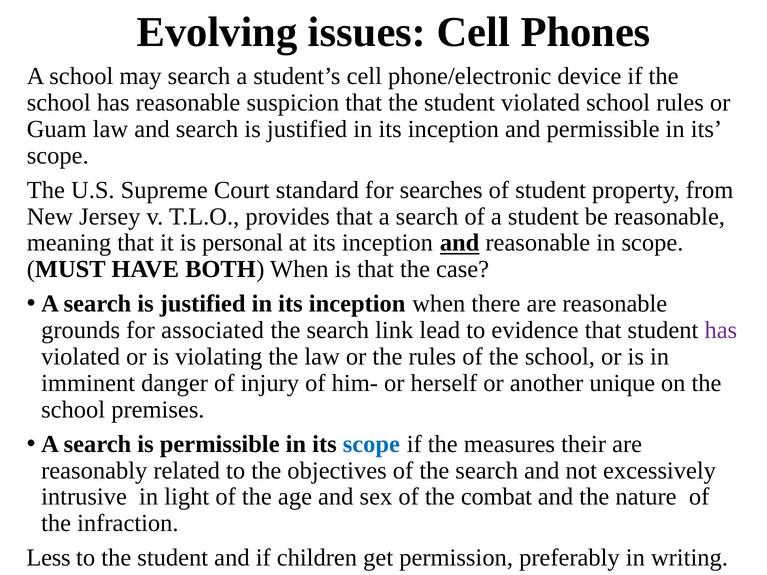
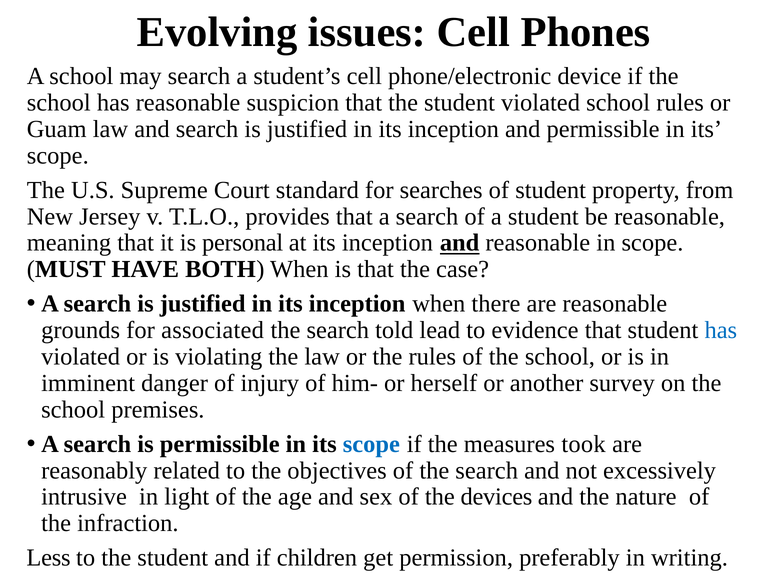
link: link -> told
has at (721, 330) colour: purple -> blue
unique: unique -> survey
their: their -> took
combat: combat -> devices
